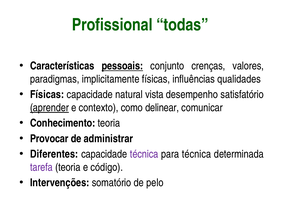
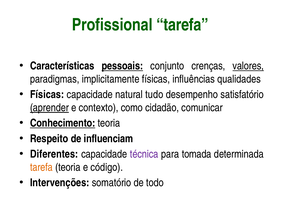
Profissional todas: todas -> tarefa
valores underline: none -> present
vista: vista -> tudo
delinear: delinear -> cidadão
Conhecimento underline: none -> present
Provocar: Provocar -> Respeito
administrar: administrar -> influenciam
para técnica: técnica -> tomada
tarefa at (41, 168) colour: purple -> orange
pelo: pelo -> todo
